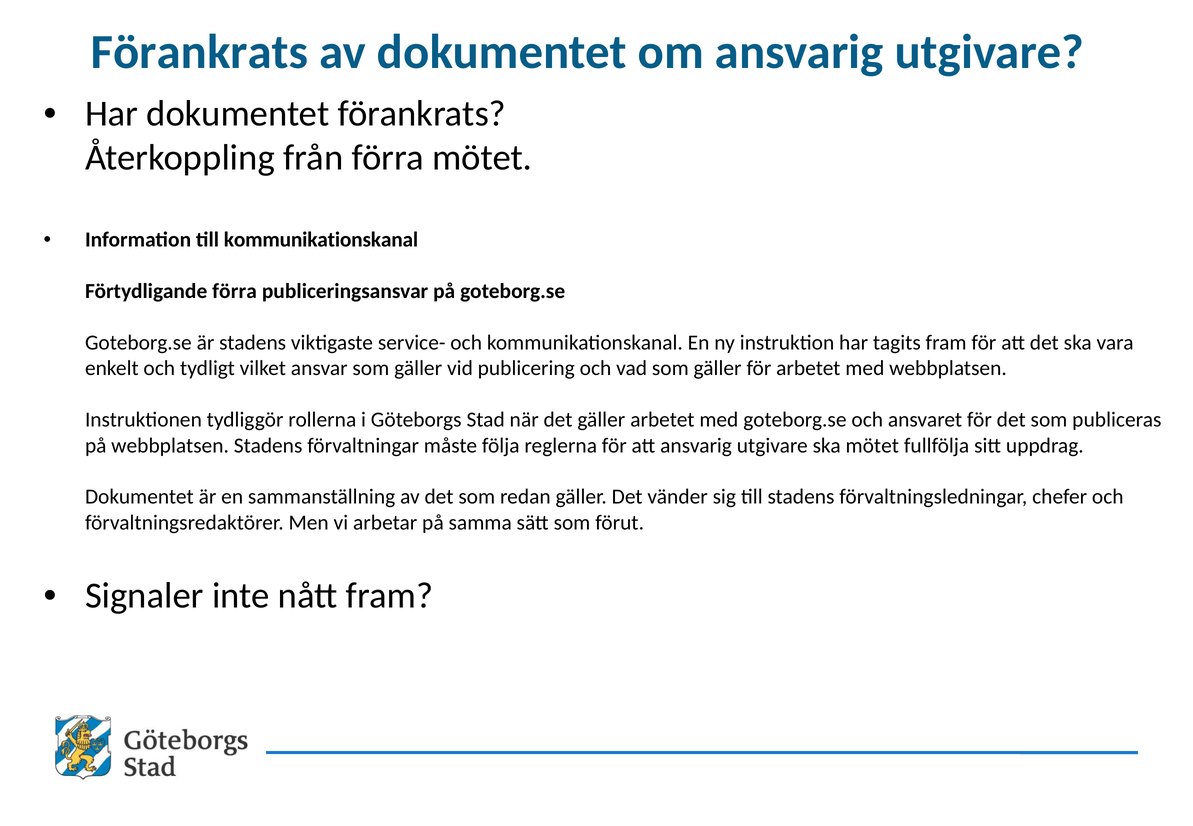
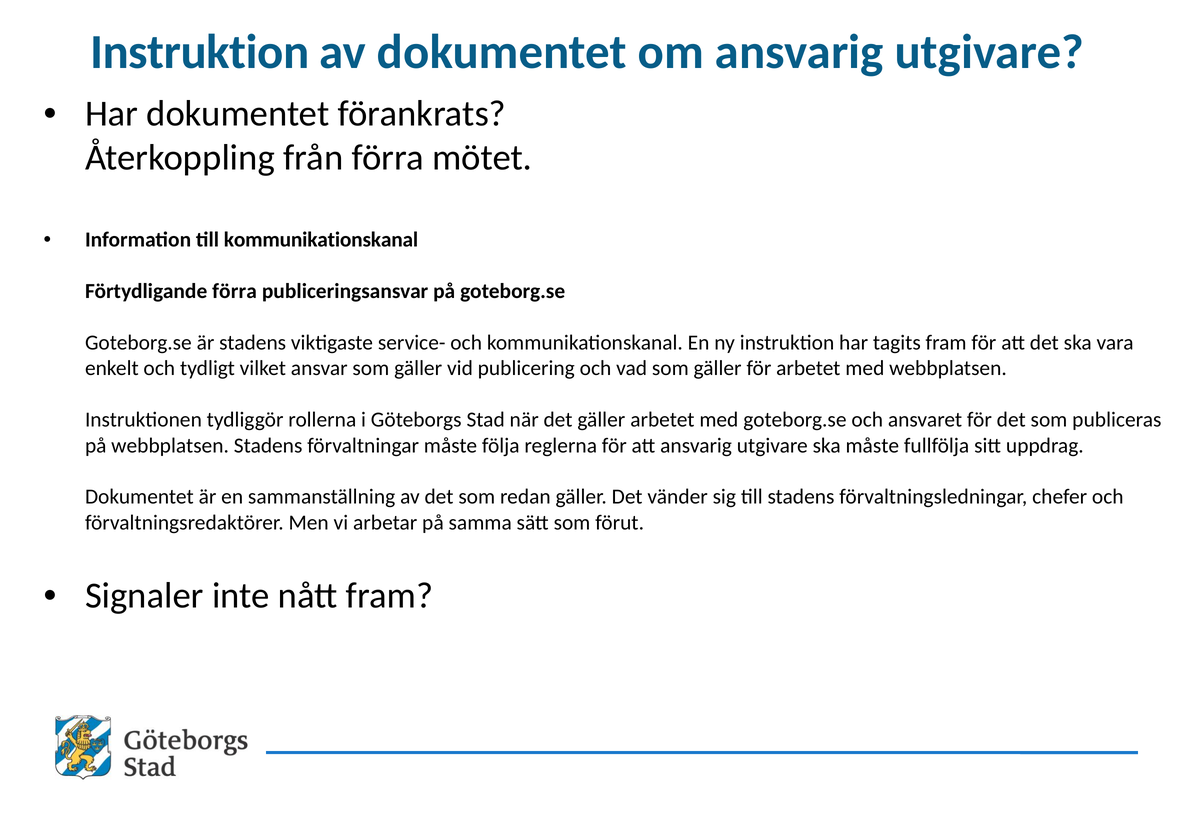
Förankrats at (200, 52): Förankrats -> Instruktion
ska mötet: mötet -> måste
